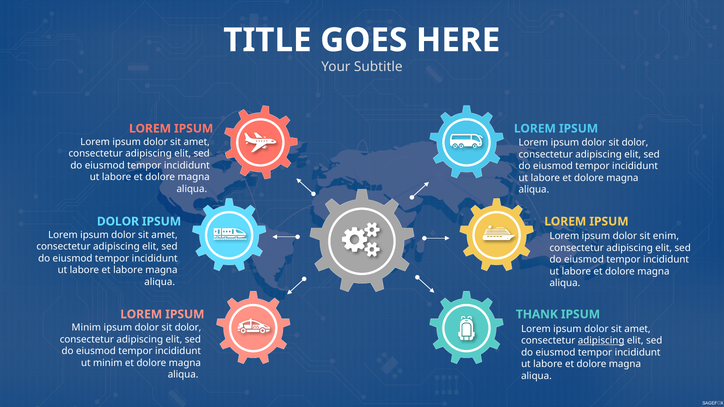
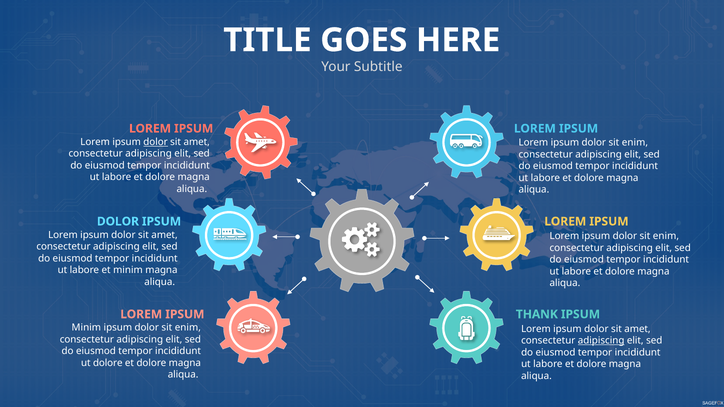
dolor at (156, 142) underline: none -> present
dolor at (635, 143): dolor -> enim
et labore: labore -> minim
dolor at (188, 328): dolor -> enim
ut minim: minim -> dolore
